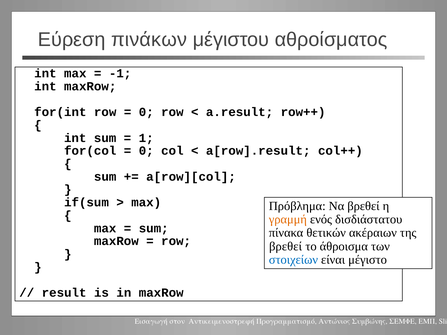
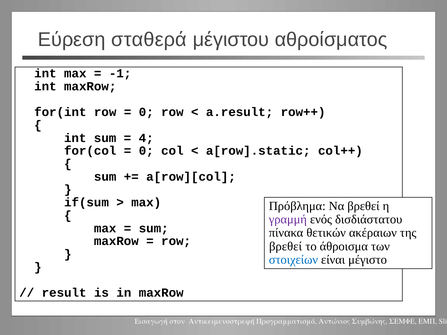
πινάκων: πινάκων -> σταθερά
1: 1 -> 4
a[row].result: a[row].result -> a[row].static
γραμμή colour: orange -> purple
